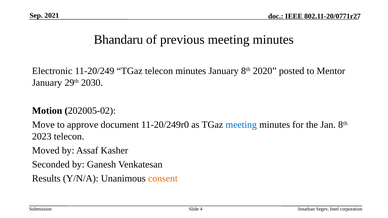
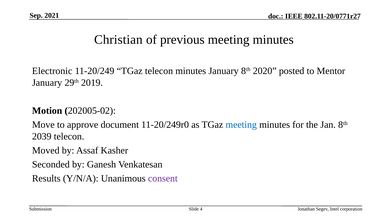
Bhandaru: Bhandaru -> Christian
2030: 2030 -> 2019
2023: 2023 -> 2039
consent colour: orange -> purple
